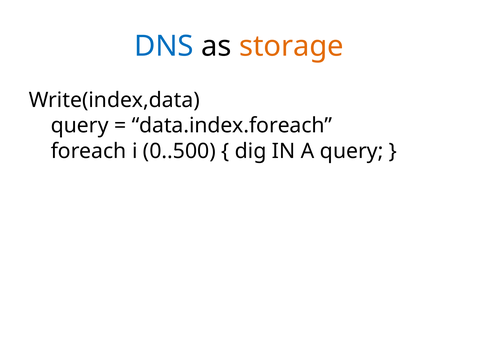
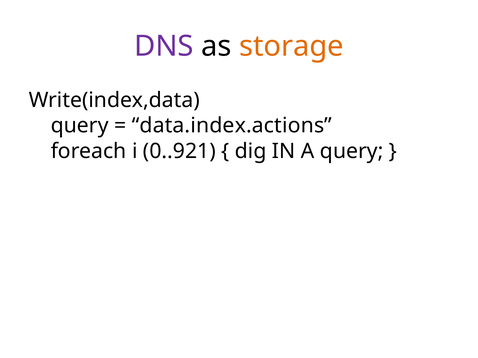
DNS colour: blue -> purple
data.index.foreach: data.index.foreach -> data.index.actions
0..500: 0..500 -> 0..921
